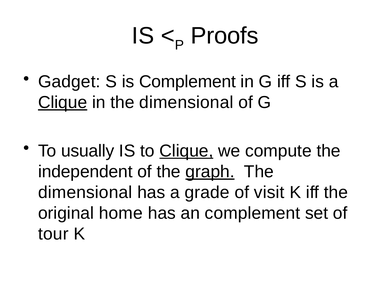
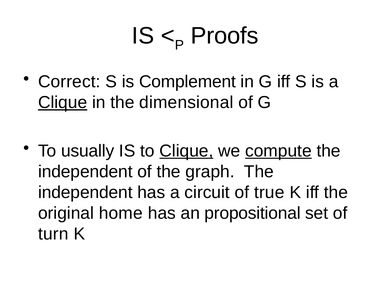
Gadget: Gadget -> Correct
compute underline: none -> present
graph underline: present -> none
dimensional at (85, 193): dimensional -> independent
grade: grade -> circuit
visit: visit -> true
an complement: complement -> propositional
tour: tour -> turn
